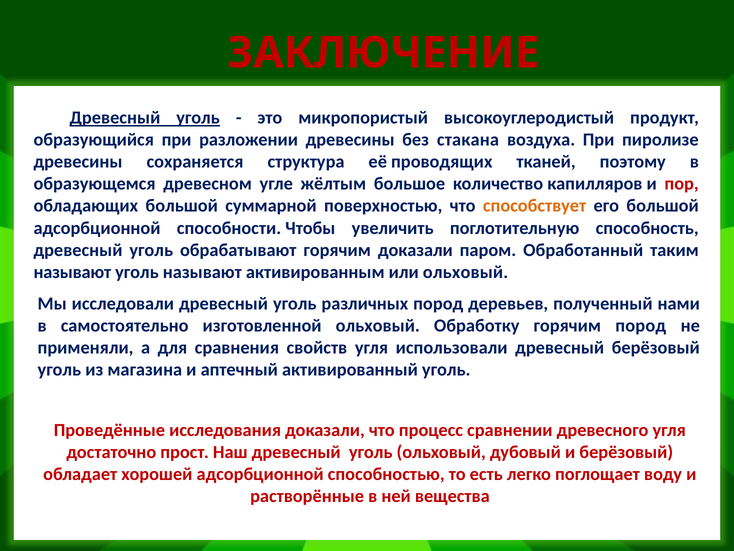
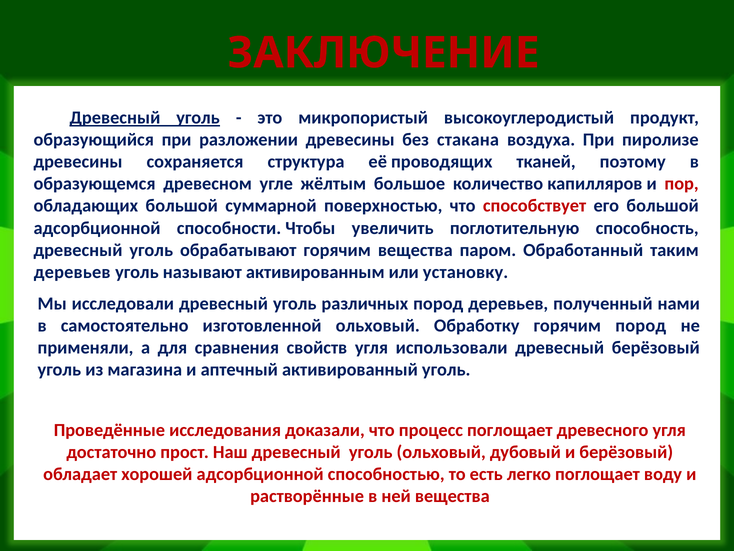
способствует colour: orange -> red
горячим доказали: доказали -> вещества
называют at (72, 272): называют -> деревьев
или ольховый: ольховый -> установку
процесс сравнении: сравнении -> поглощает
